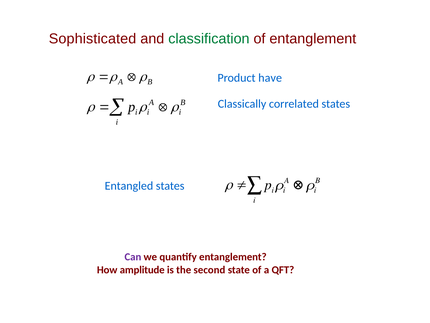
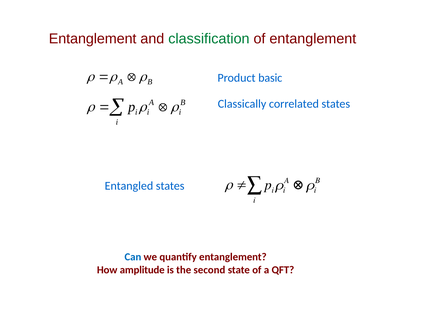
Sophisticated at (93, 39): Sophisticated -> Entanglement
have: have -> basic
Can colour: purple -> blue
